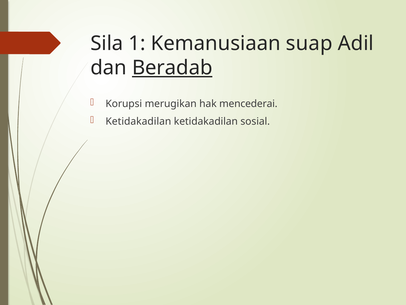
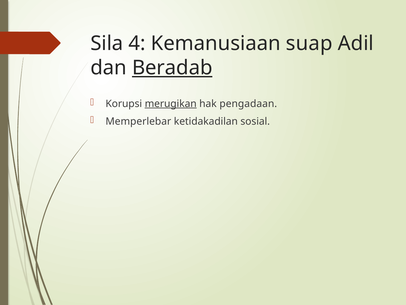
1: 1 -> 4
merugikan underline: none -> present
mencederai: mencederai -> pengadaan
Ketidakadilan at (138, 121): Ketidakadilan -> Memperlebar
